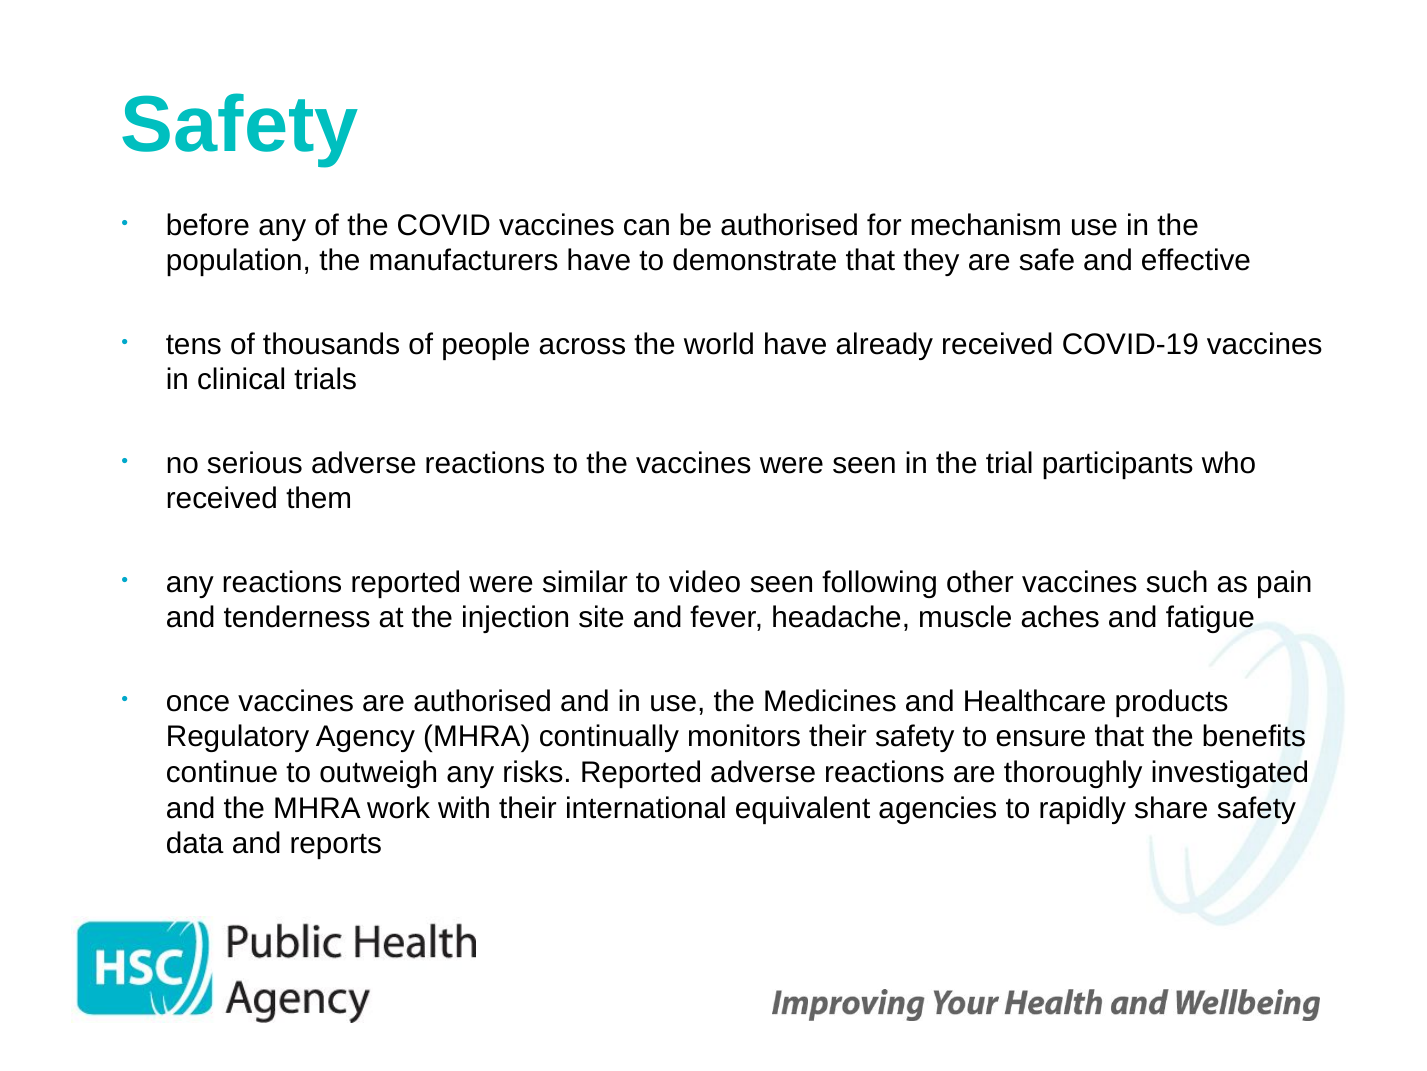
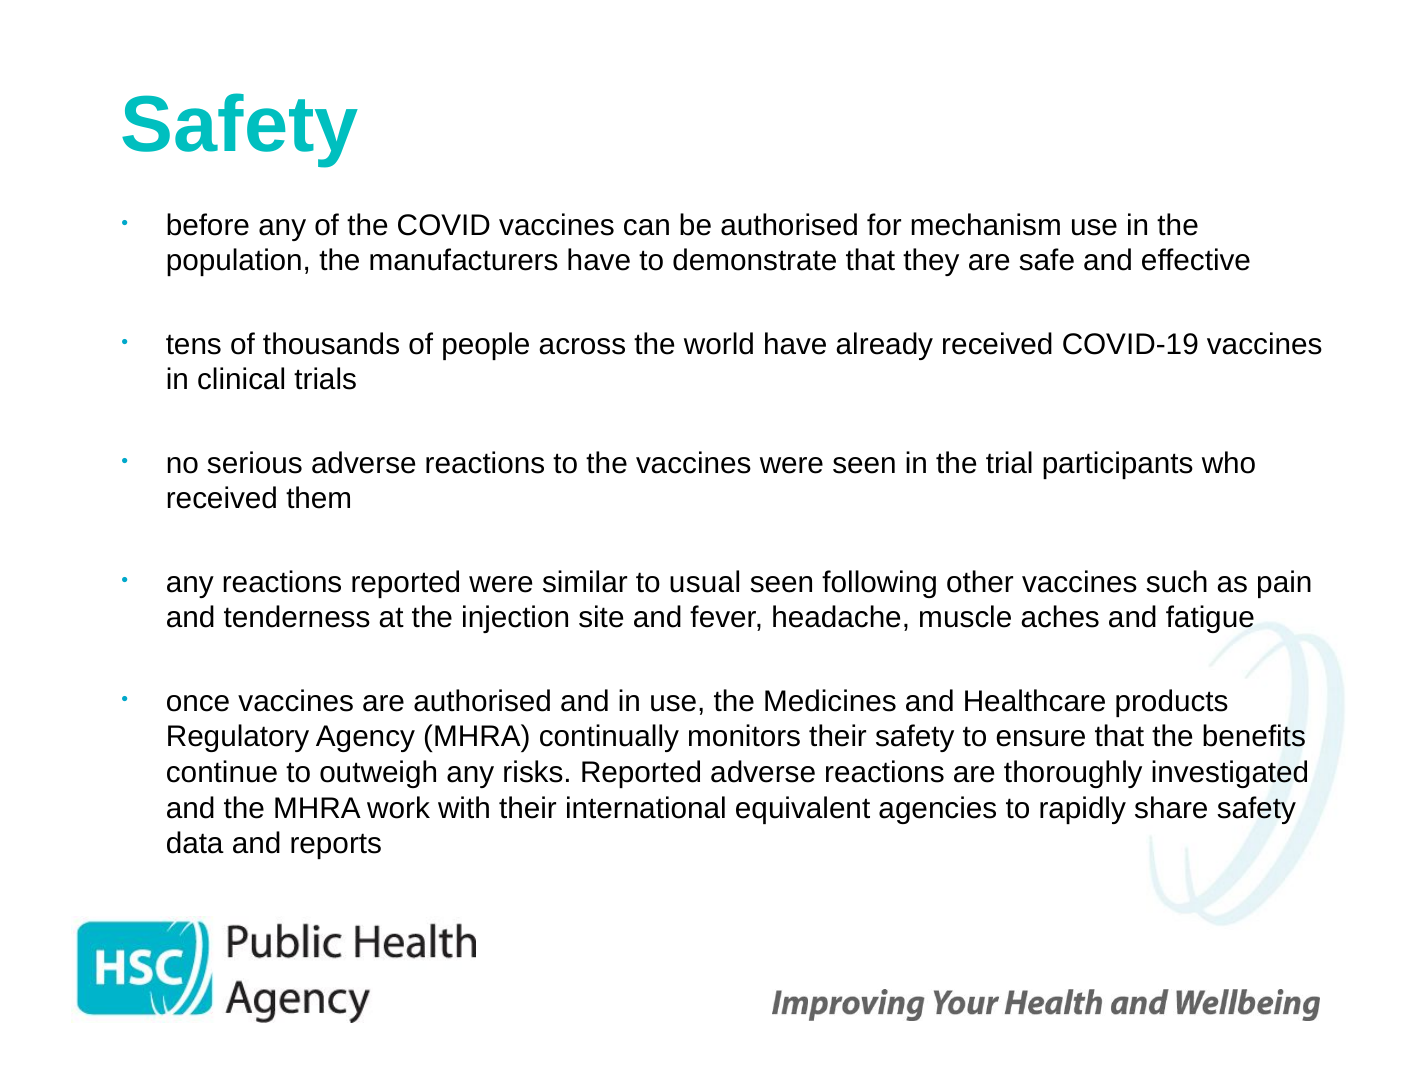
video: video -> usual
